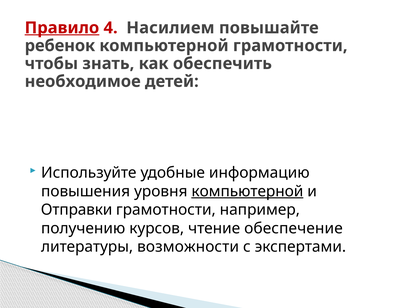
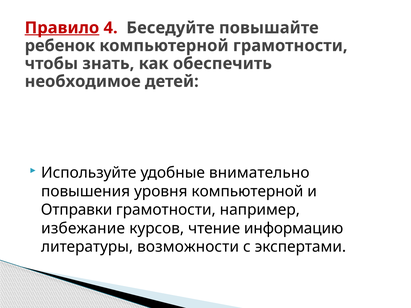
Насилием: Насилием -> Беседуйте
информацию: информацию -> внимательно
компьютерной at (247, 191) underline: present -> none
получению: получению -> избежание
обеспечение: обеспечение -> информацию
